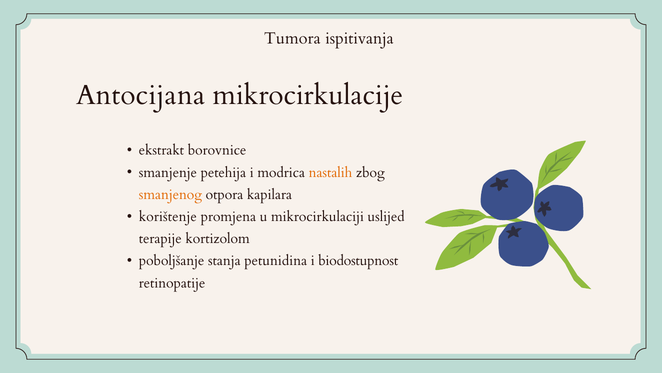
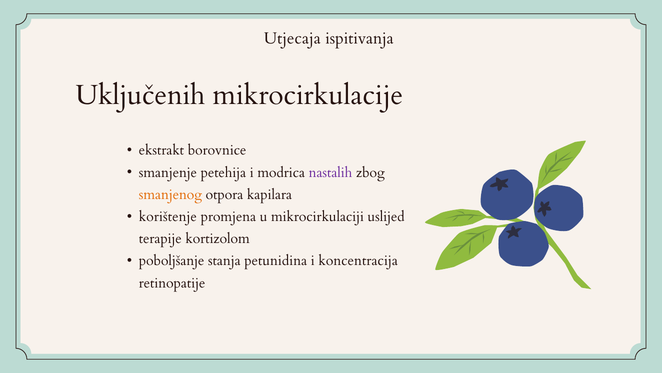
Tumora: Tumora -> Utjecaja
Antocijana: Antocijana -> Uključenih
nastalih colour: orange -> purple
biodostupnost: biodostupnost -> koncentracija
